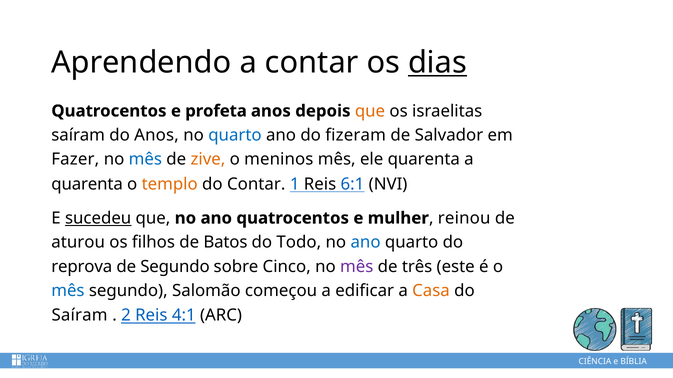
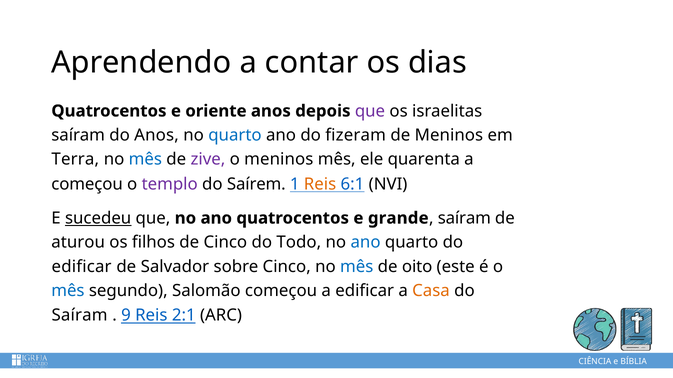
dias underline: present -> none
profeta: profeta -> oriente
que at (370, 111) colour: orange -> purple
de Salvador: Salvador -> Meninos
Fazer: Fazer -> Terra
zive colour: orange -> purple
quarenta at (87, 184): quarenta -> começou
templo colour: orange -> purple
do Contar: Contar -> Saírem
Reis at (320, 184) colour: black -> orange
mulher: mulher -> grande
reinou at (464, 218): reinou -> saíram
de Batos: Batos -> Cinco
reprova at (82, 267): reprova -> edificar
de Segundo: Segundo -> Salvador
mês at (357, 267) colour: purple -> blue
três: três -> oito
2: 2 -> 9
4:1: 4:1 -> 2:1
